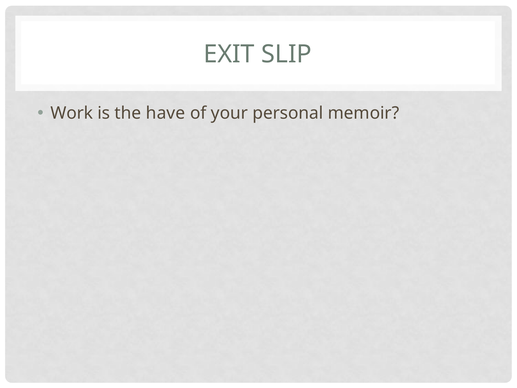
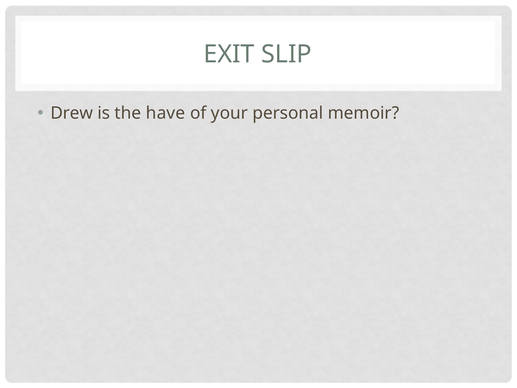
Work: Work -> Drew
